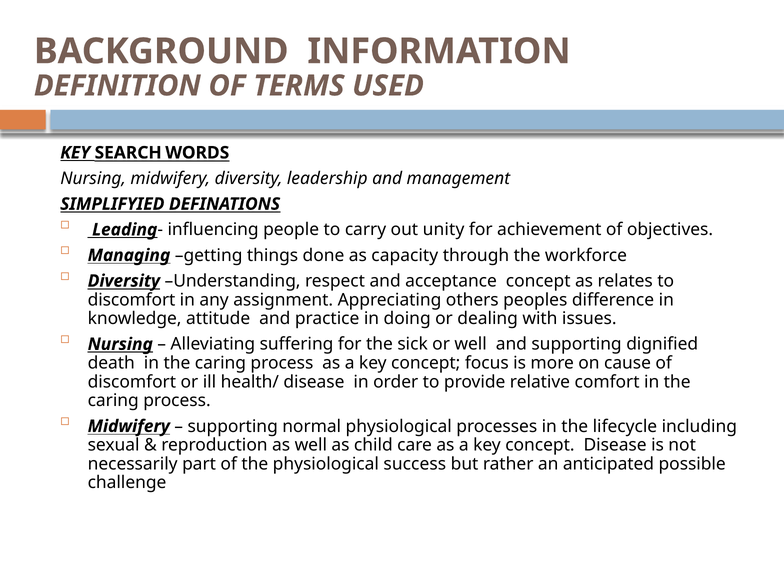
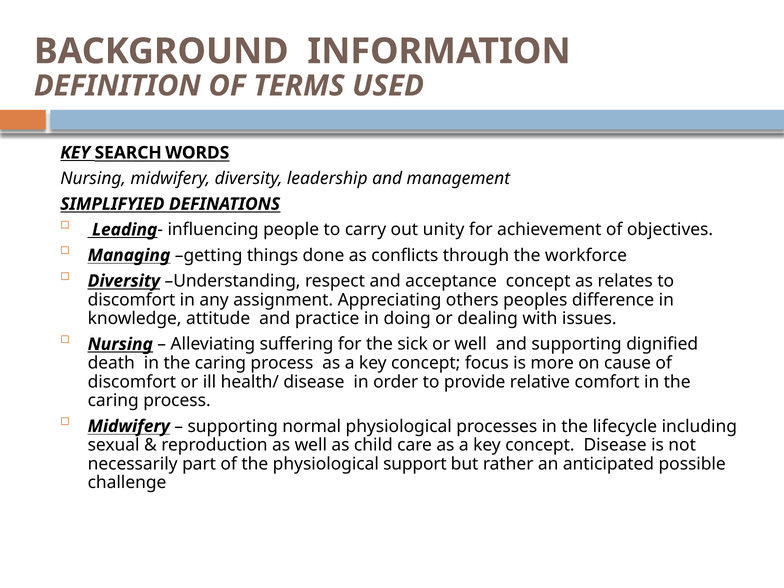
capacity: capacity -> conflicts
success: success -> support
